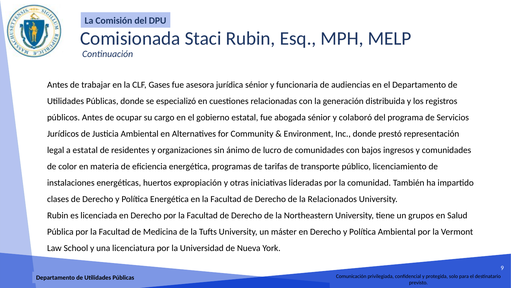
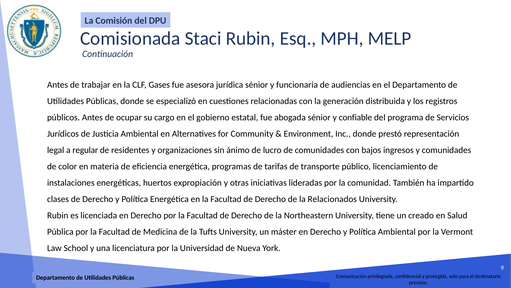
colaboró: colaboró -> confiable
a estatal: estatal -> regular
grupos: grupos -> creado
